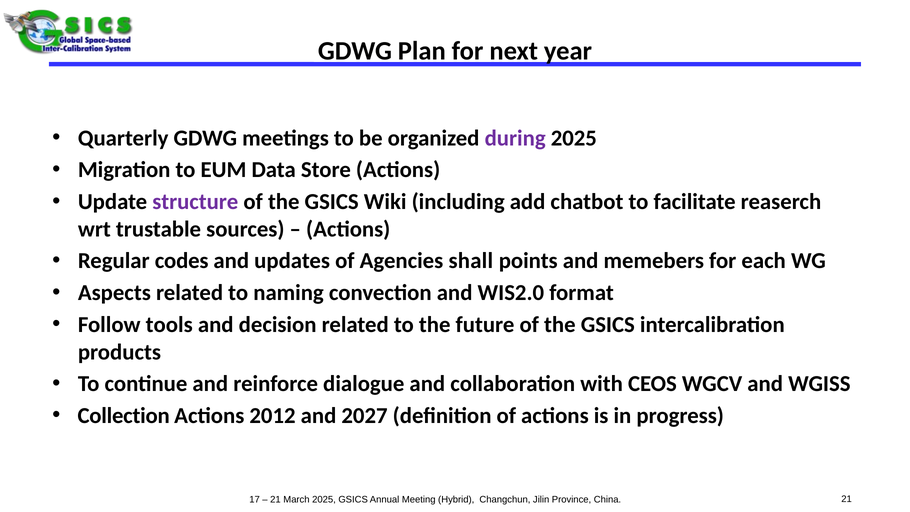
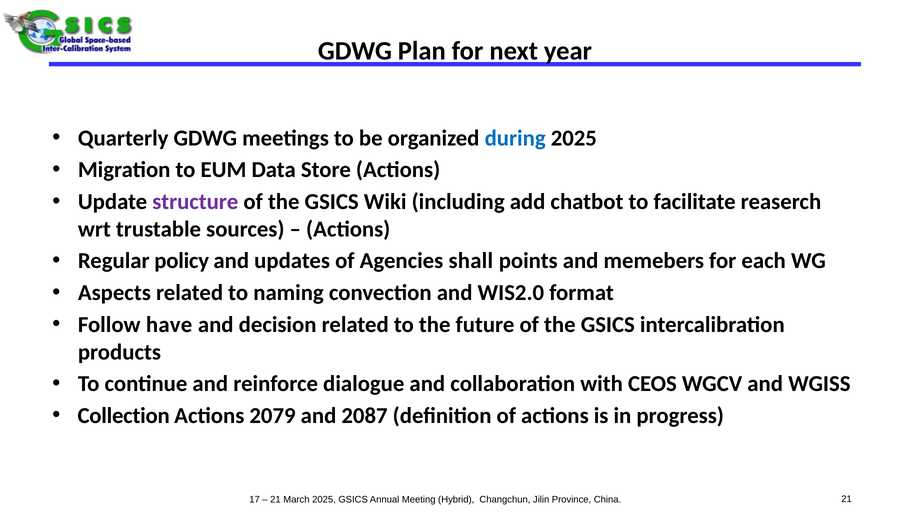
during colour: purple -> blue
codes: codes -> policy
tools: tools -> have
2012: 2012 -> 2079
2027: 2027 -> 2087
